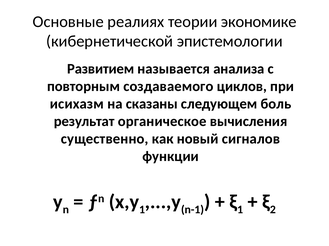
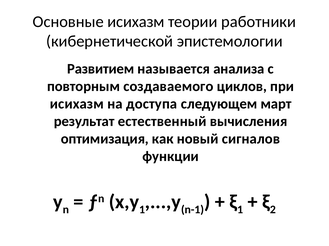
Основные реалиях: реалиях -> исихазм
экономике: экономике -> работники
сказаны: сказаны -> доступа
боль: боль -> март
органическое: органическое -> естественный
существенно: существенно -> оптимизация
